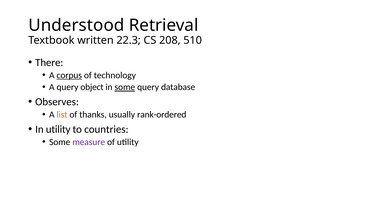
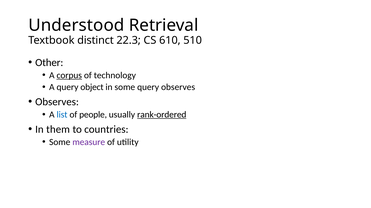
written: written -> distinct
208: 208 -> 610
There: There -> Other
some at (125, 87) underline: present -> none
query database: database -> observes
list colour: orange -> blue
thanks: thanks -> people
rank-ordered underline: none -> present
In utility: utility -> them
